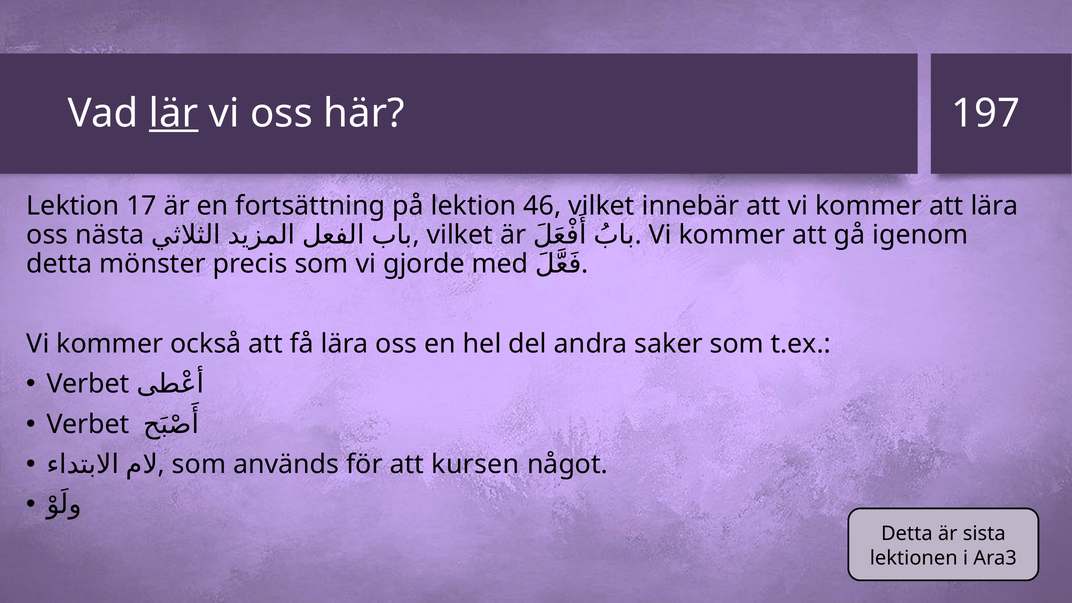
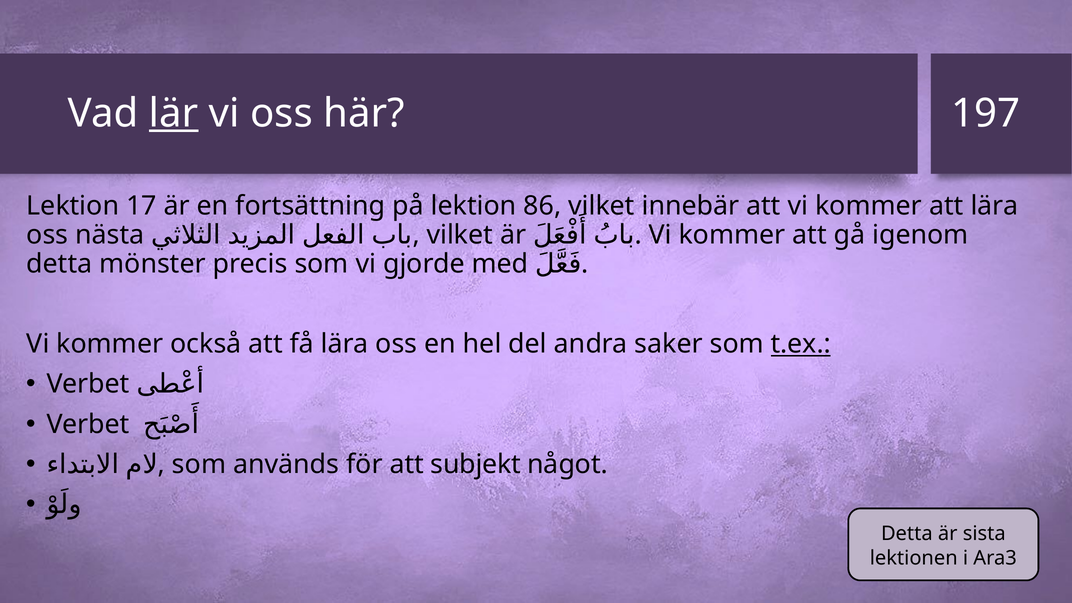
46: 46 -> 86
t.ex underline: none -> present
kursen: kursen -> subjekt
